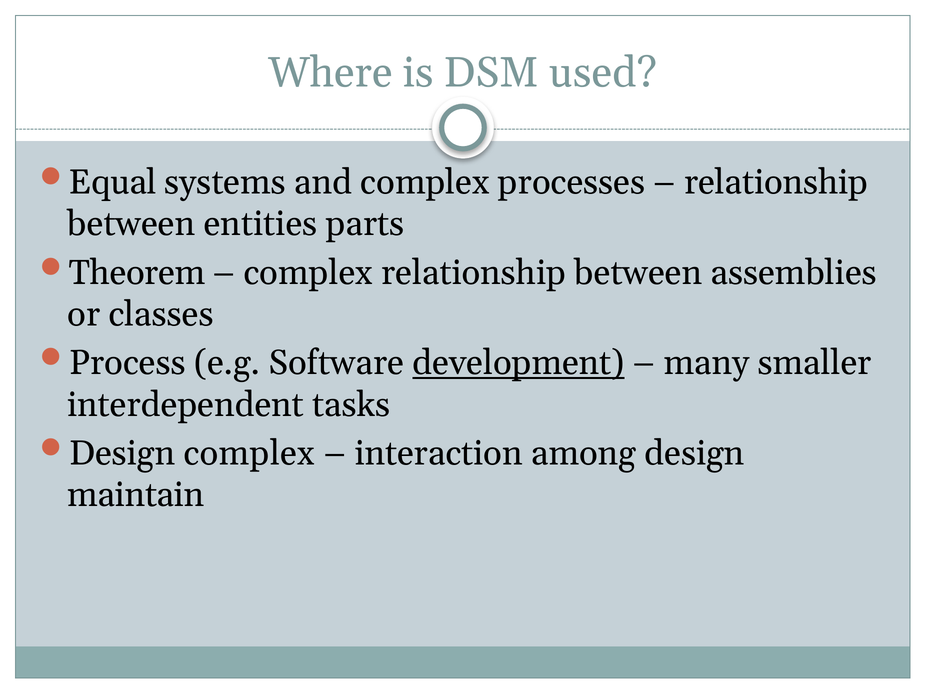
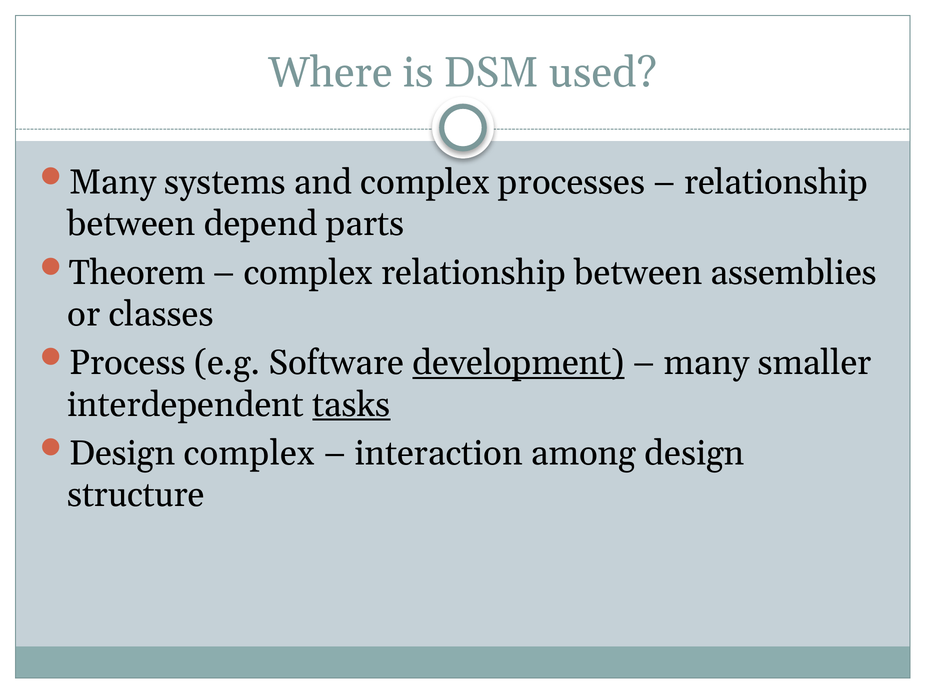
Equal at (113, 182): Equal -> Many
entities: entities -> depend
tasks underline: none -> present
maintain: maintain -> structure
